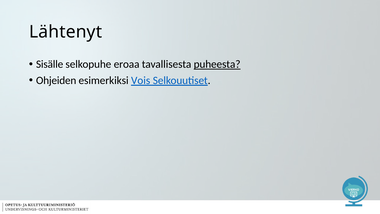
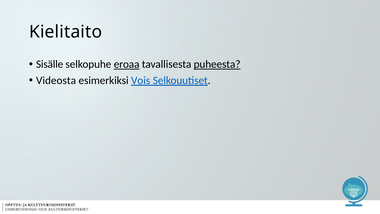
Lähtenyt: Lähtenyt -> Kielitaito
eroaa underline: none -> present
Ohjeiden: Ohjeiden -> Videosta
